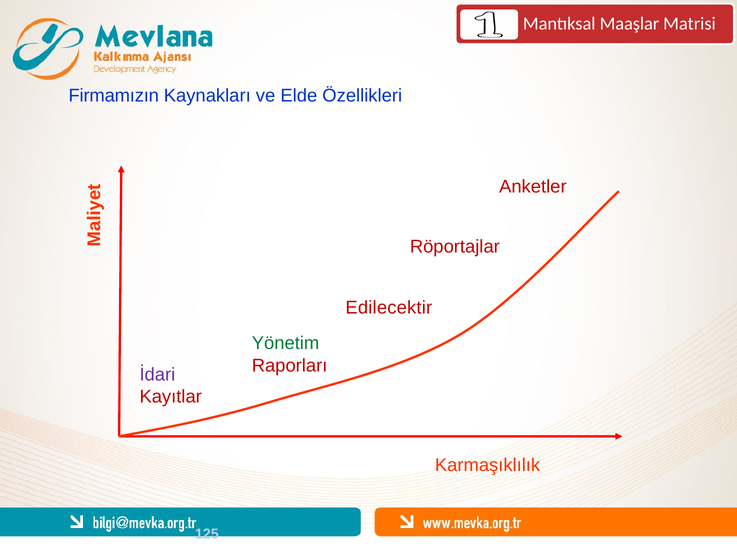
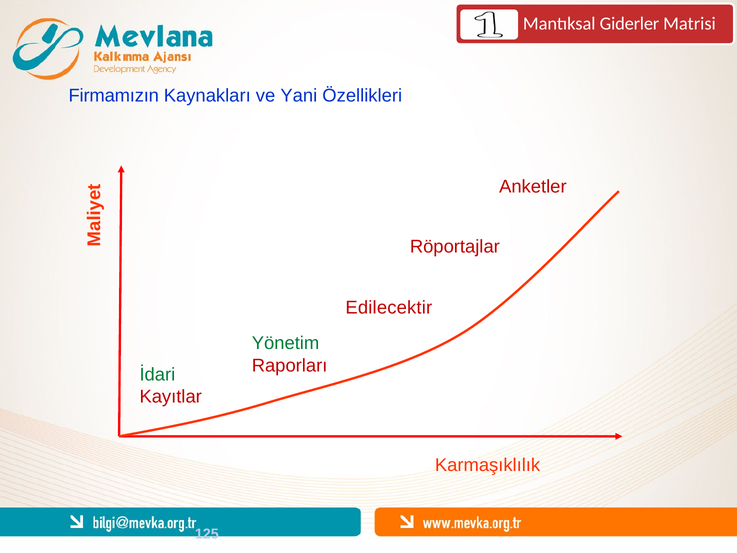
Maaşlar: Maaşlar -> Giderler
Elde: Elde -> Yani
İdari colour: purple -> green
